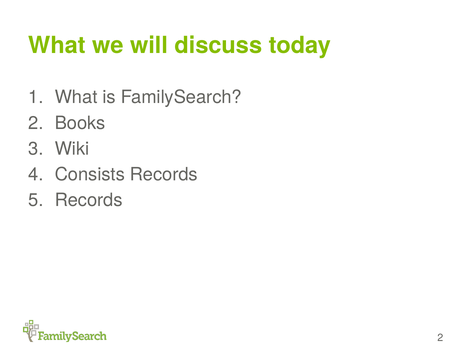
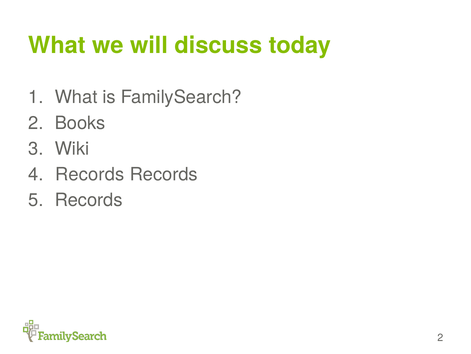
Consists at (90, 174): Consists -> Records
